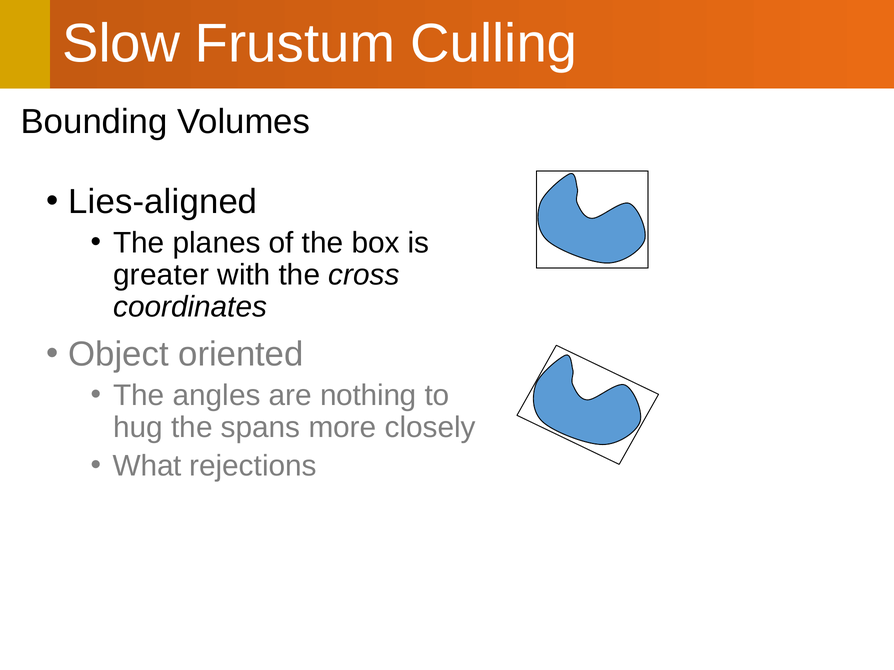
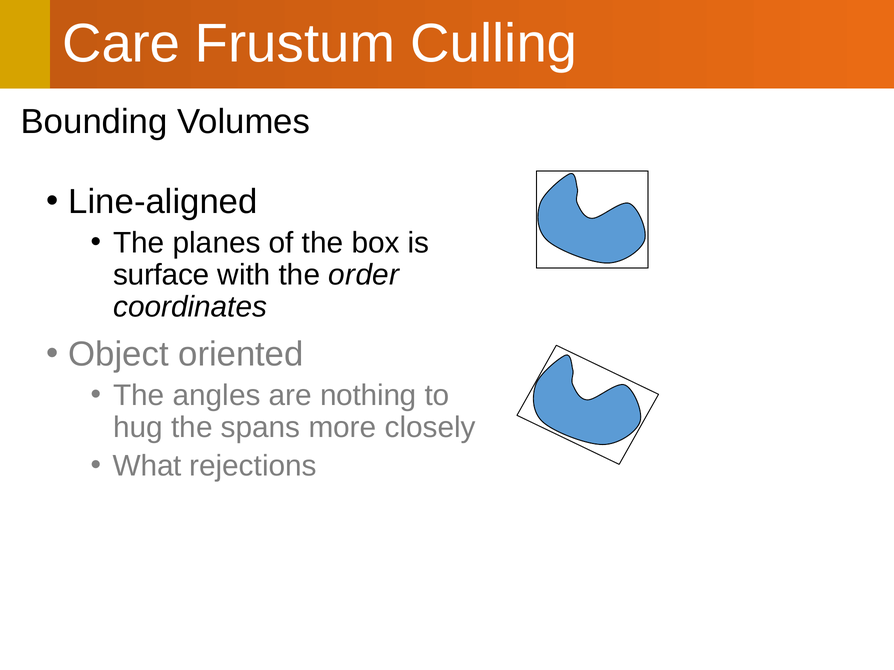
Slow: Slow -> Care
Lies-aligned: Lies-aligned -> Line-aligned
greater: greater -> surface
cross: cross -> order
